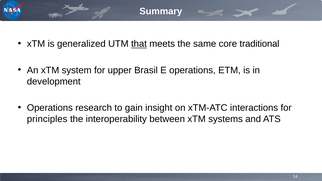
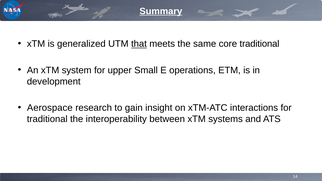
Summary underline: none -> present
Brasil: Brasil -> Small
Operations at (50, 108): Operations -> Aerospace
principles at (47, 119): principles -> traditional
